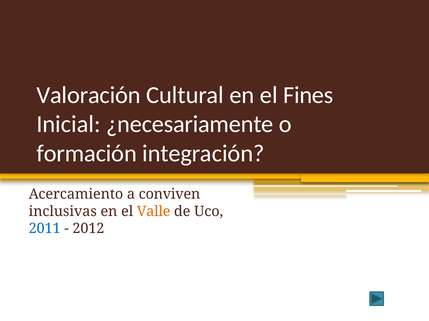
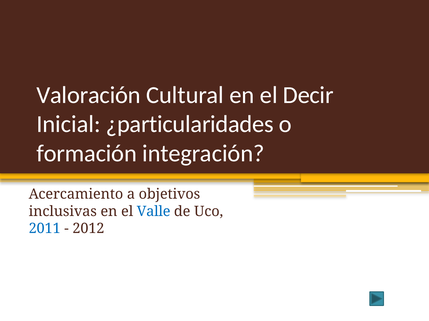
Fines: Fines -> Decir
¿necesariamente: ¿necesariamente -> ¿particularidades
conviven: conviven -> objetivos
Valle colour: orange -> blue
